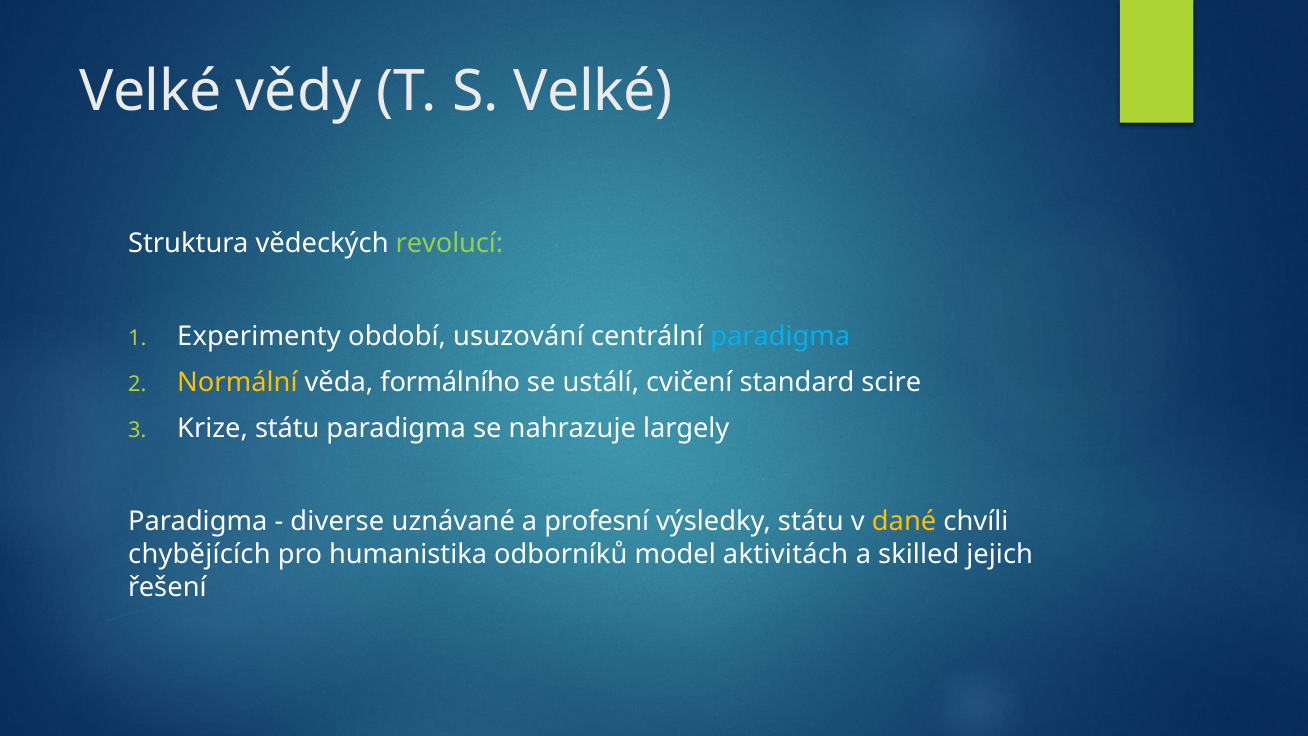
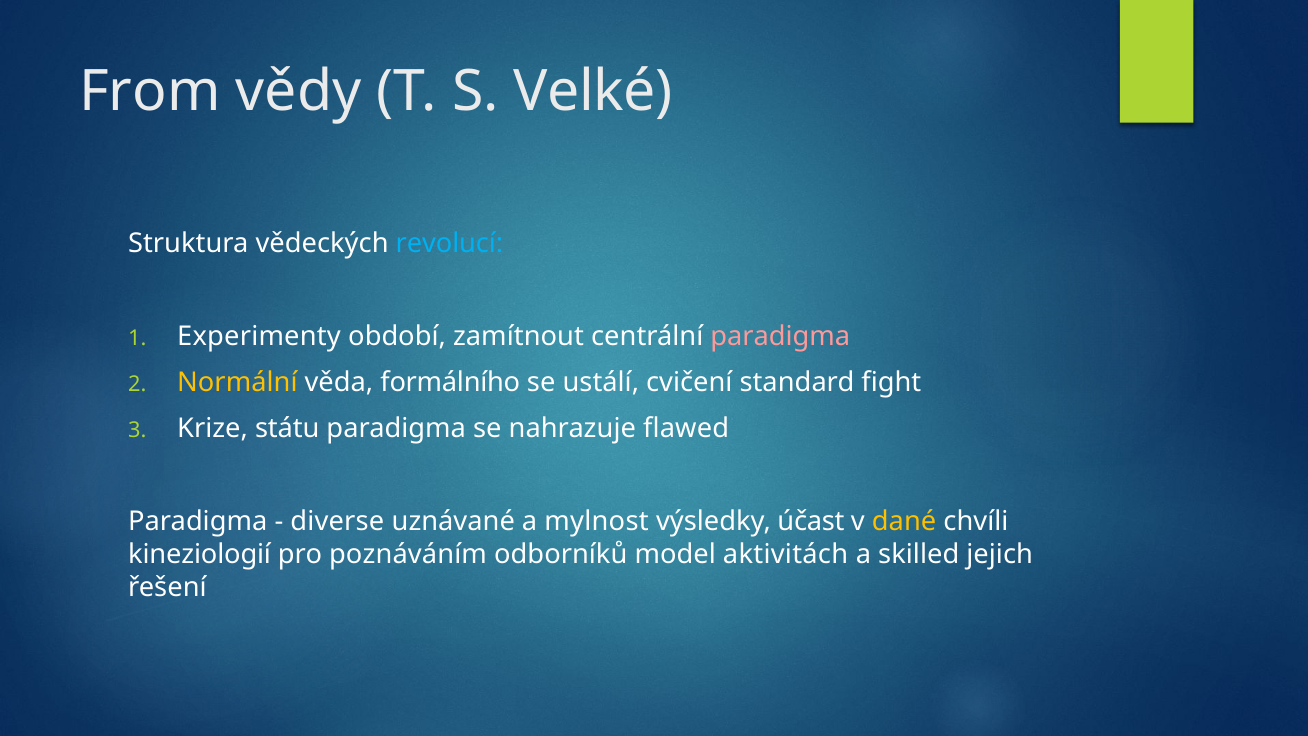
Velké at (150, 92): Velké -> From
revolucí colour: light green -> light blue
usuzování: usuzování -> zamítnout
paradigma at (780, 336) colour: light blue -> pink
scire: scire -> fight
largely: largely -> flawed
profesní: profesní -> mylnost
výsledky státu: státu -> účast
chybějících: chybějících -> kineziologií
humanistika: humanistika -> poznáváním
